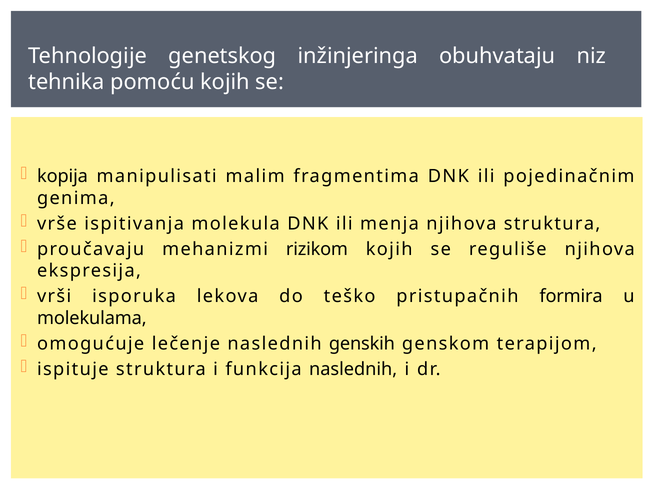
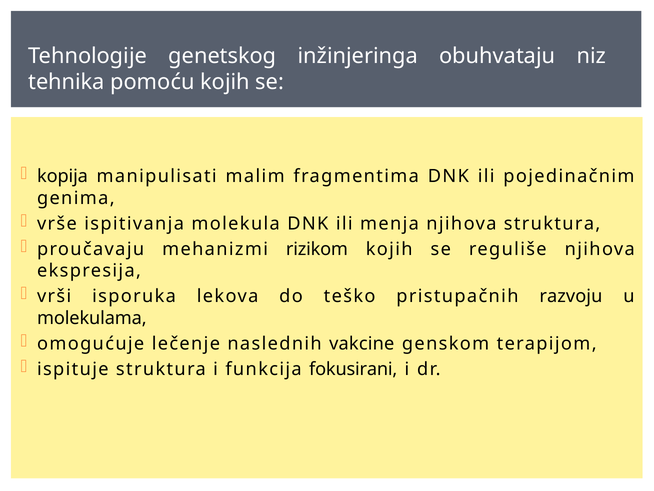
formira: formira -> razvoju
genskih: genskih -> vakcine
funkcija naslednih: naslednih -> fokusirani
